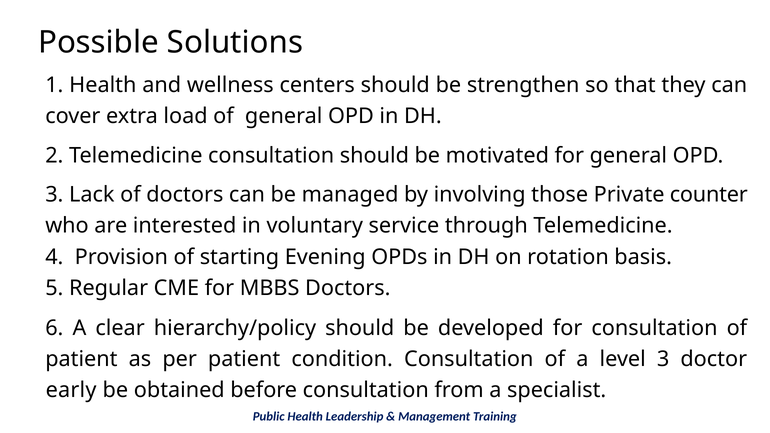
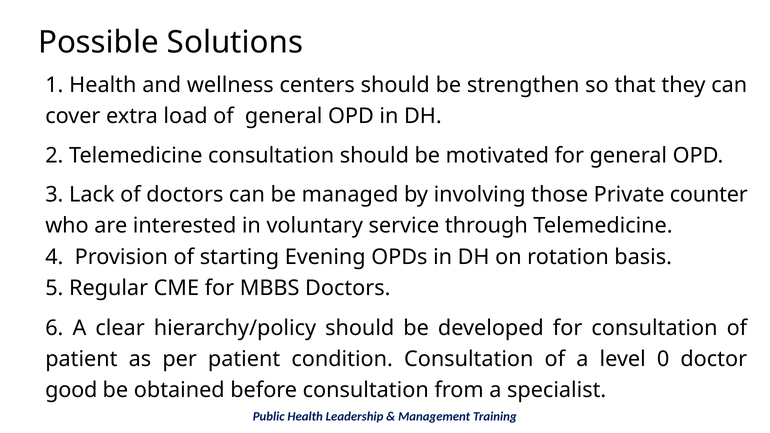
level 3: 3 -> 0
early: early -> good
